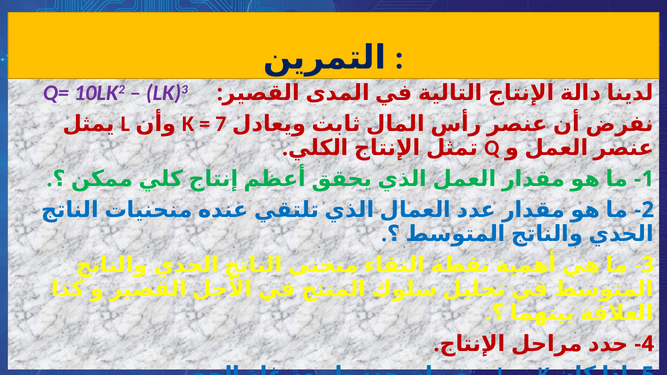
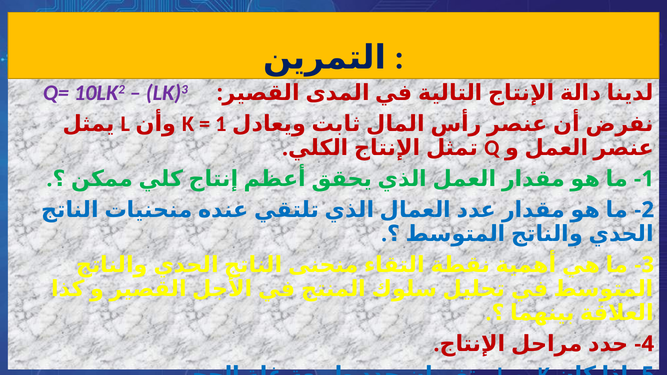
7 at (221, 124): 7 -> 1
